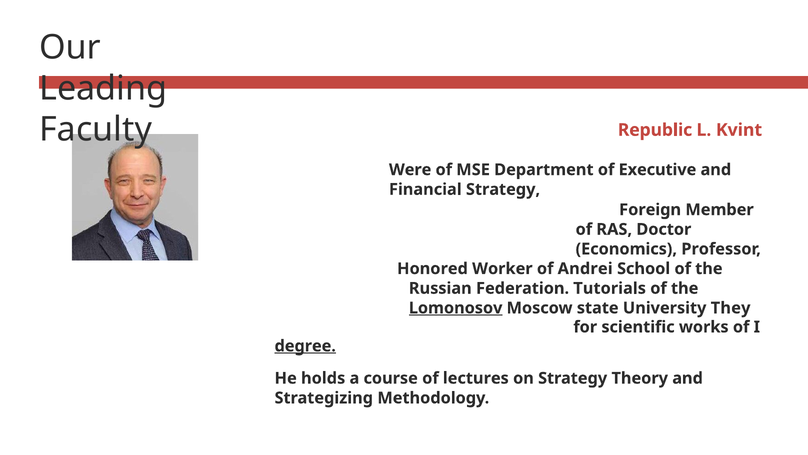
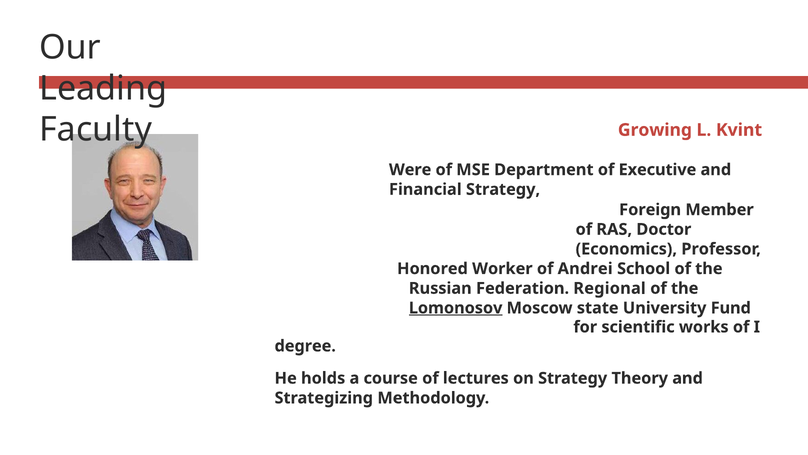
Republic: Republic -> Growing
Tutorials: Tutorials -> Regional
They: They -> Fund
degree underline: present -> none
